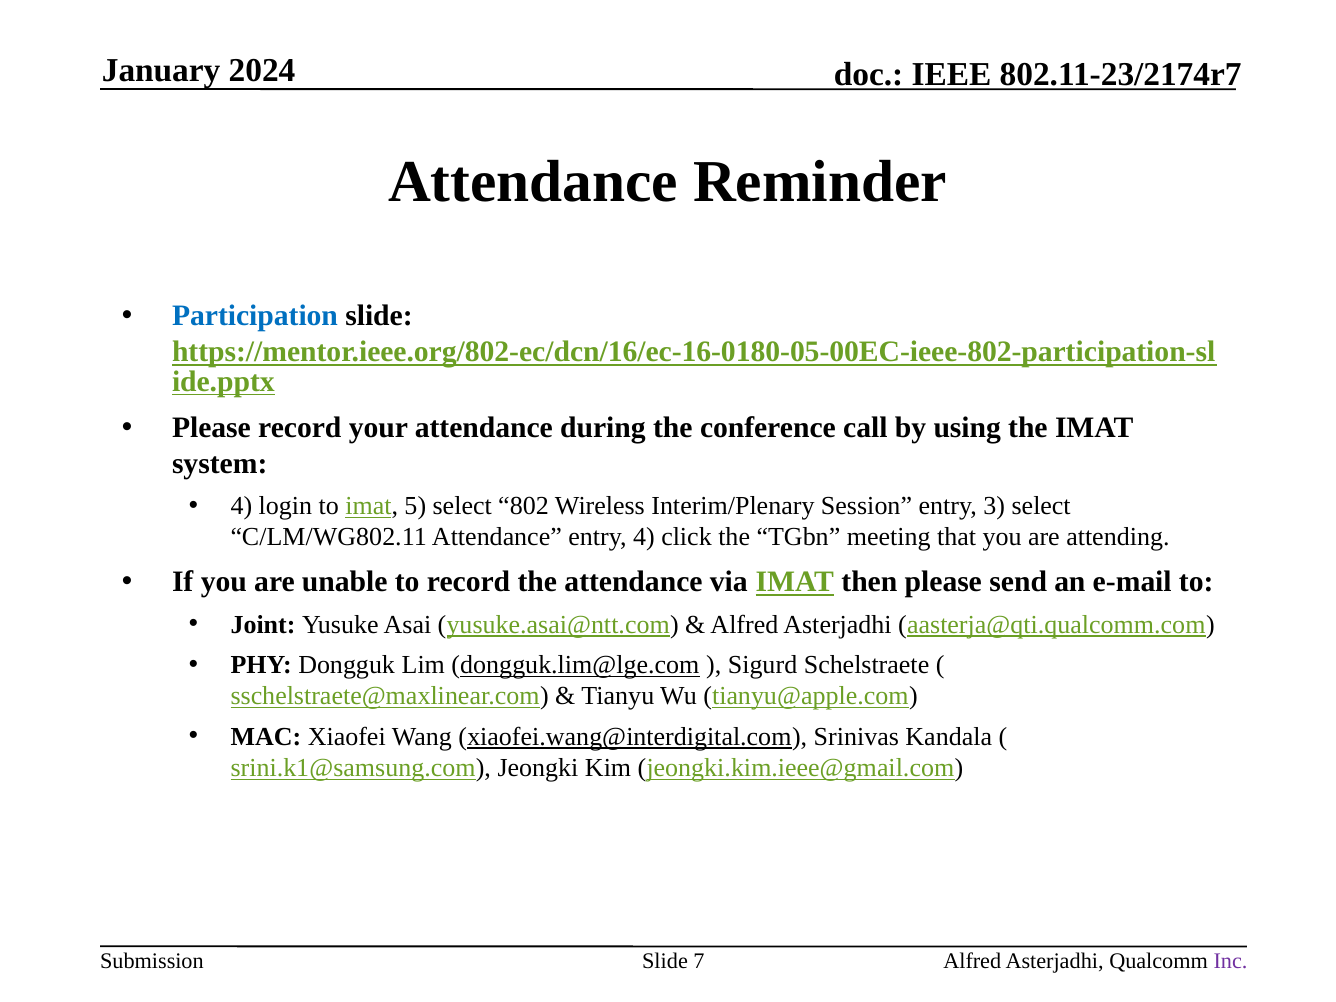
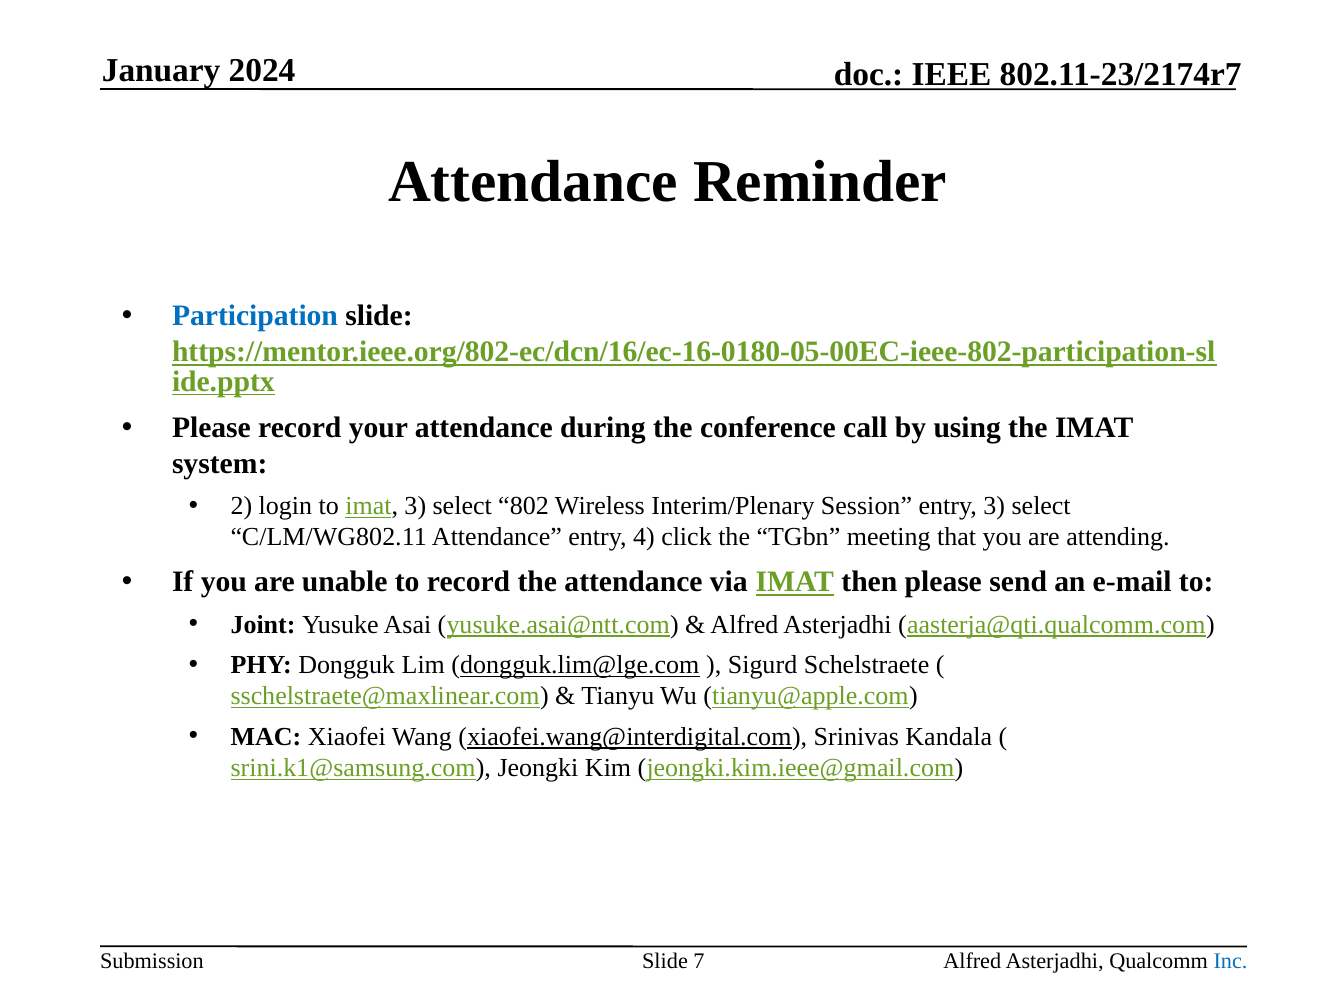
4 at (241, 506): 4 -> 2
imat 5: 5 -> 3
Inc colour: purple -> blue
